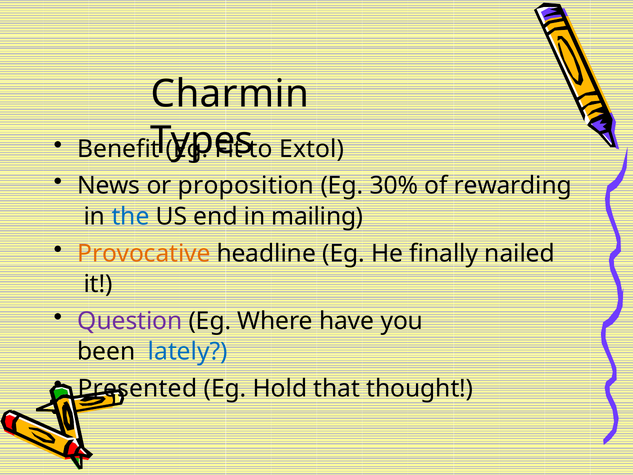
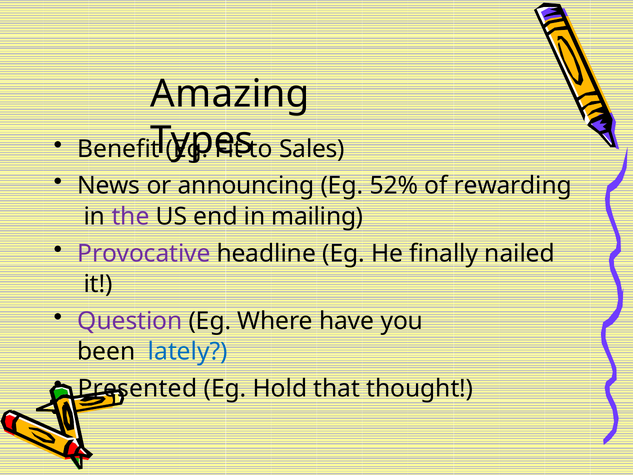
Charmin: Charmin -> Amazing
Extol: Extol -> Sales
proposition: proposition -> announcing
30%: 30% -> 52%
the colour: blue -> purple
Provocative colour: orange -> purple
